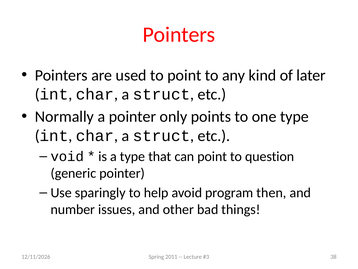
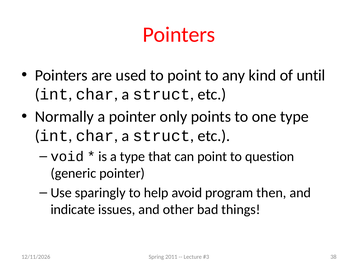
later: later -> until
number: number -> indicate
